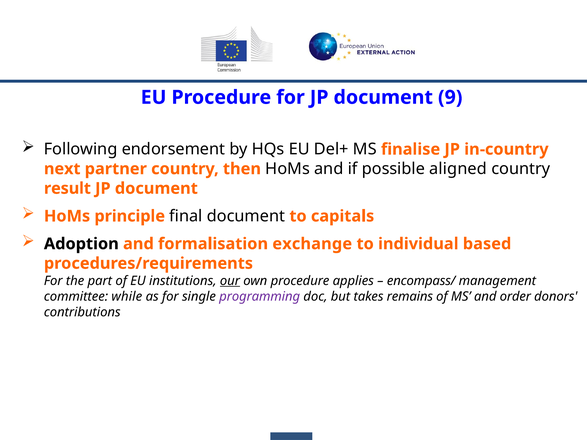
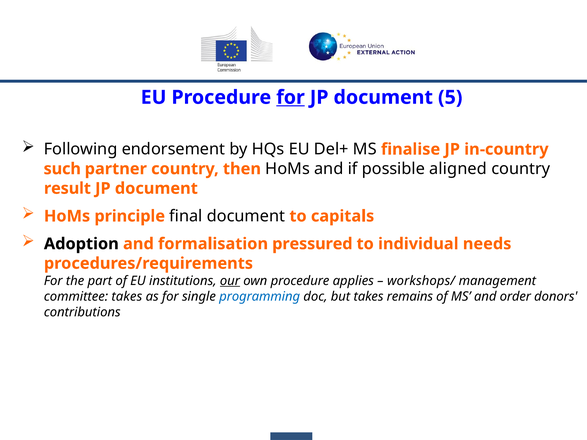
for at (290, 97) underline: none -> present
9: 9 -> 5
next: next -> such
exchange: exchange -> pressured
based: based -> needs
encompass/: encompass/ -> workshops/
committee while: while -> takes
programming colour: purple -> blue
